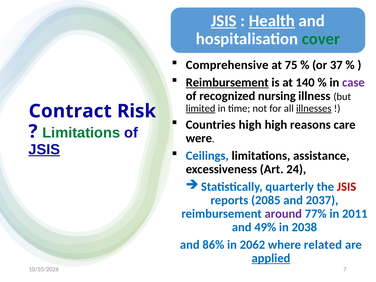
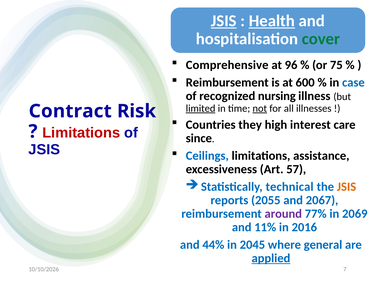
75: 75 -> 96
37: 37 -> 75
Reimbursement at (227, 82) underline: present -> none
140: 140 -> 600
case colour: purple -> blue
not underline: none -> present
illnesses underline: present -> none
Countries high: high -> they
reasons: reasons -> interest
Limitations at (81, 133) colour: green -> red
were: were -> since
JSIS at (44, 150) underline: present -> none
24: 24 -> 57
quarterly: quarterly -> technical
JSIS at (347, 187) colour: red -> orange
2085: 2085 -> 2055
2037: 2037 -> 2067
2011: 2011 -> 2069
49%: 49% -> 11%
2038: 2038 -> 2016
86%: 86% -> 44%
2062: 2062 -> 2045
related: related -> general
